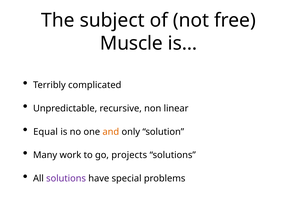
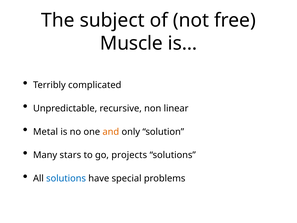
Equal: Equal -> Metal
work: work -> stars
solutions at (66, 178) colour: purple -> blue
